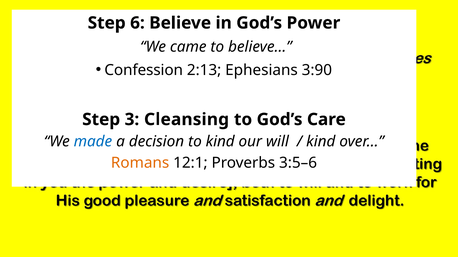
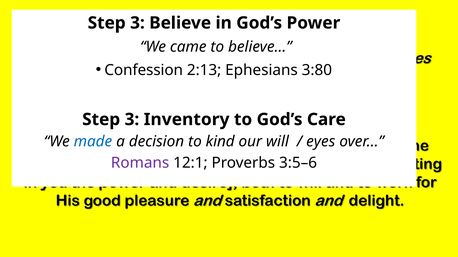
6 at (137, 23): 6 -> 3
3:90: 3:90 -> 3:80
Cleansing: Cleansing -> Inventory
kind at (321, 142): kind -> eyes
Romans colour: orange -> purple
